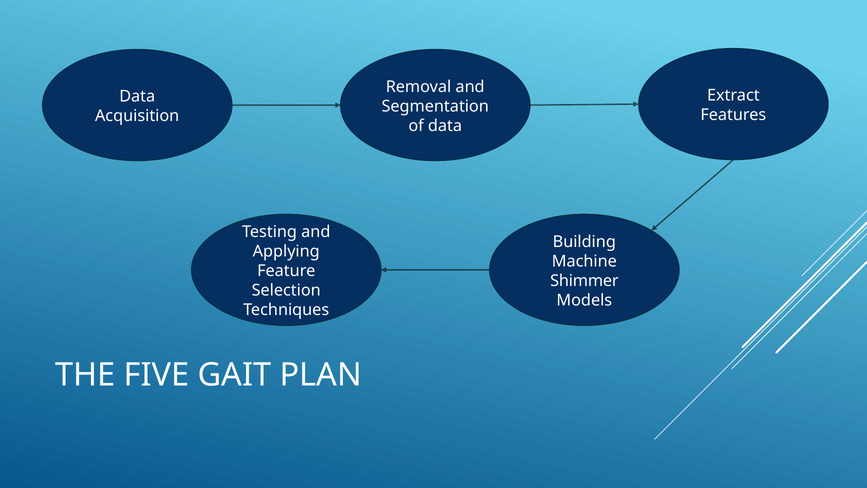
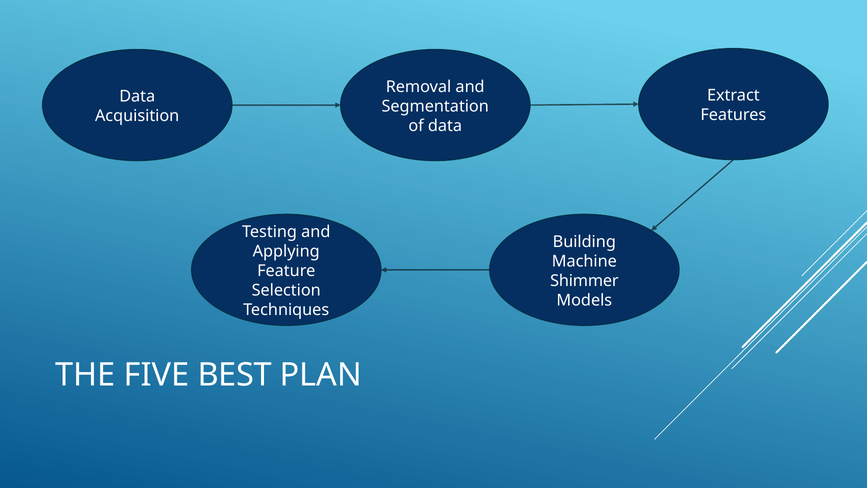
GAIT: GAIT -> BEST
